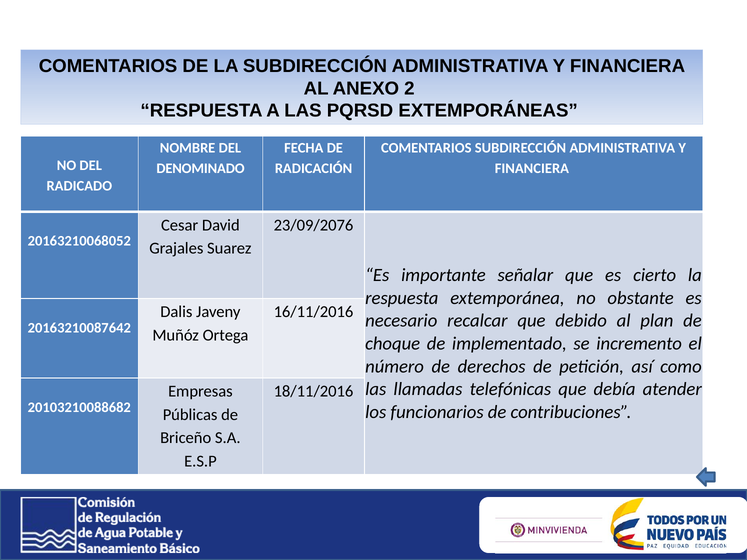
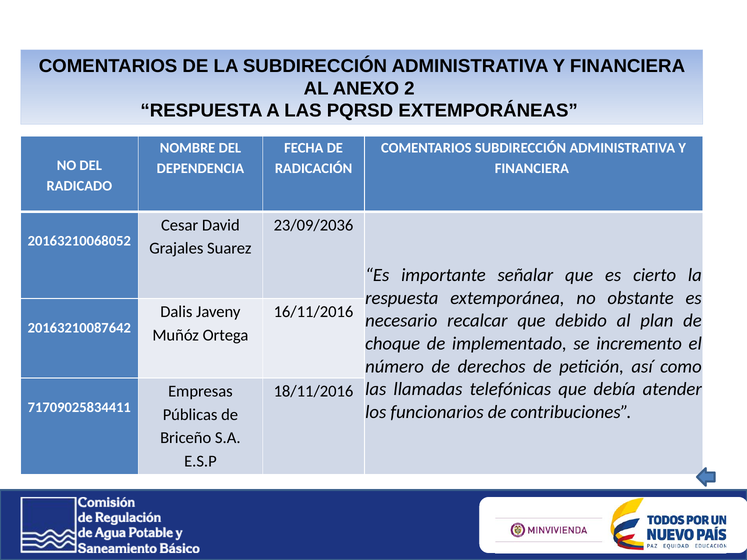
DENOMINADO: DENOMINADO -> DEPENDENCIA
23/09/2076: 23/09/2076 -> 23/09/2036
20103210088682: 20103210088682 -> 71709025834411
